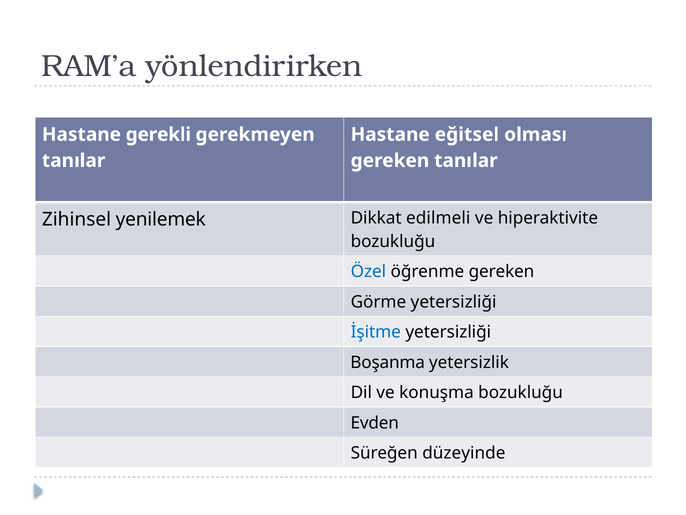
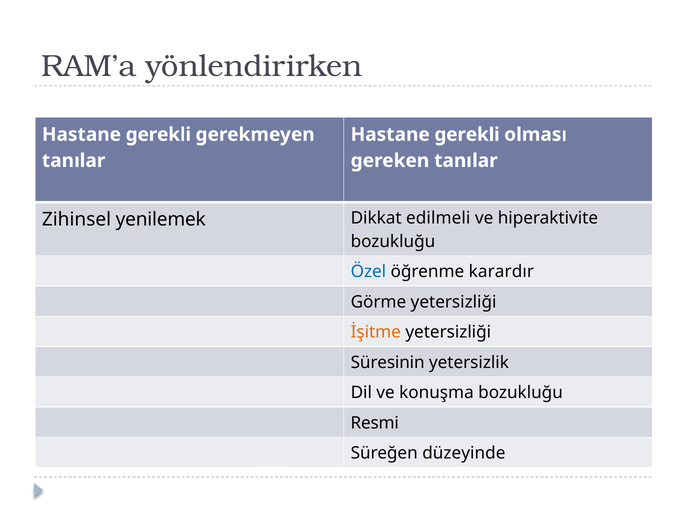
eğitsel at (467, 134): eğitsel -> gerekli
öğrenme gereken: gereken -> karardır
İşitme colour: blue -> orange
Boşanma: Boşanma -> Süresinin
Evden: Evden -> Resmi
